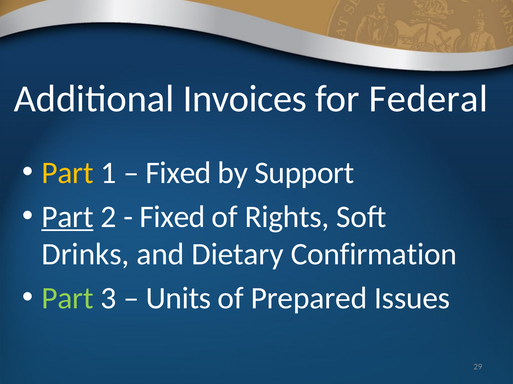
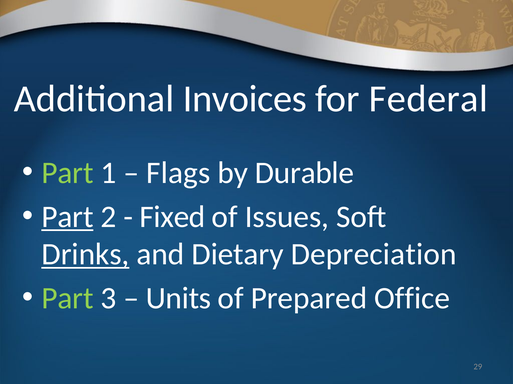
Part at (67, 173) colour: yellow -> light green
Fixed at (178, 173): Fixed -> Flags
Support: Support -> Durable
Rights: Rights -> Issues
Drinks underline: none -> present
Confirmation: Confirmation -> Depreciation
Issues: Issues -> Office
